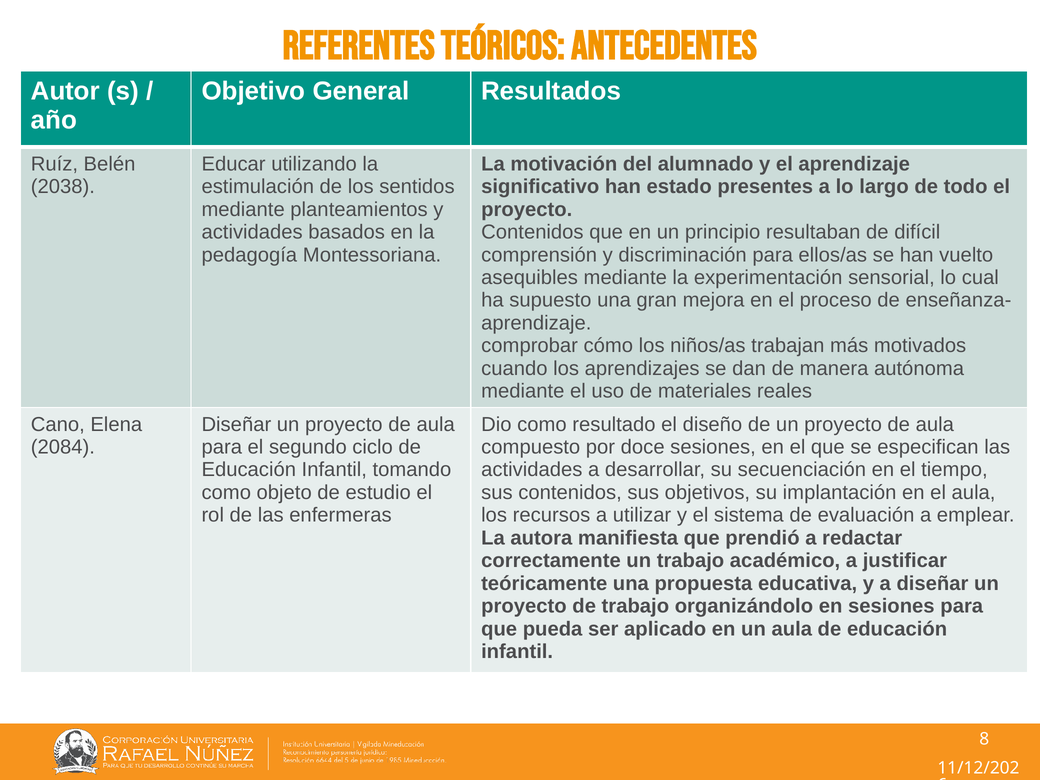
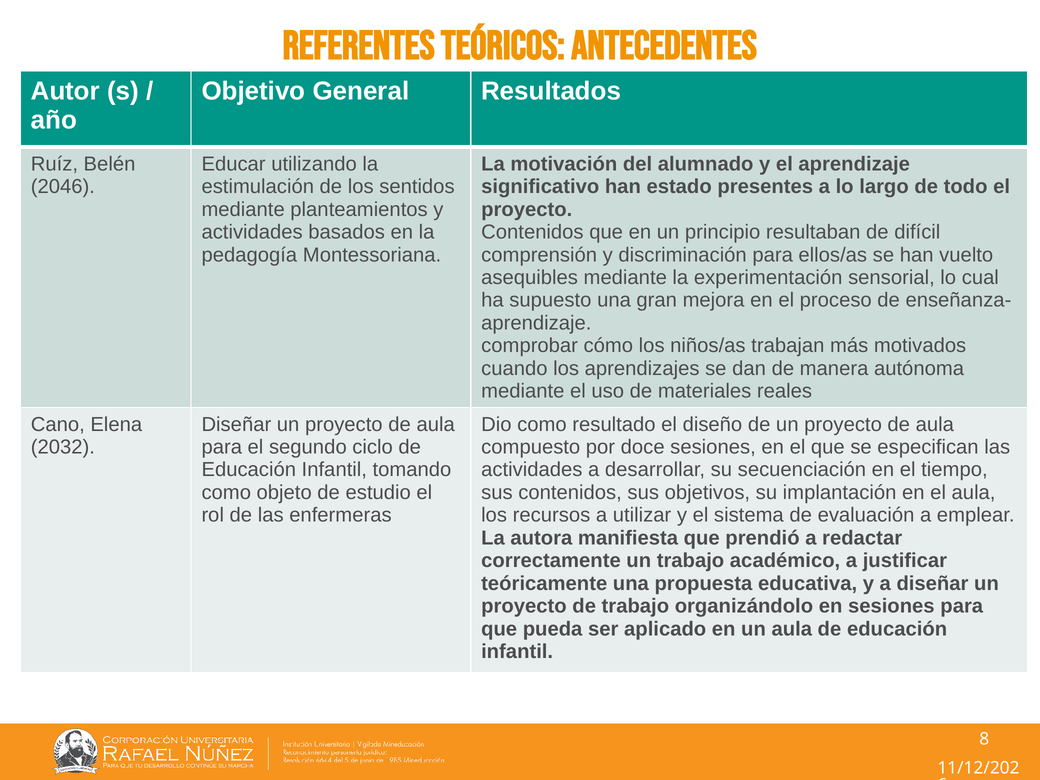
2038: 2038 -> 2046
2084: 2084 -> 2032
